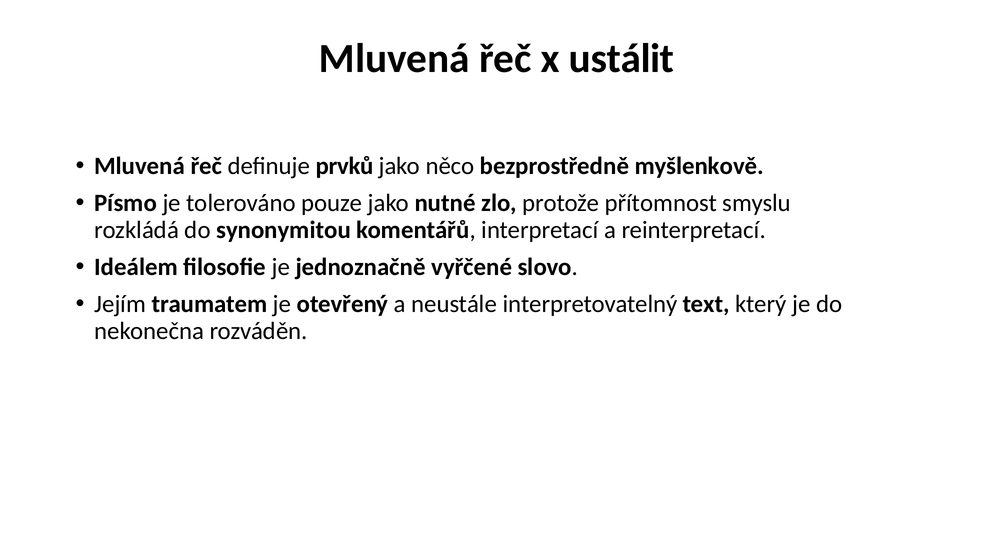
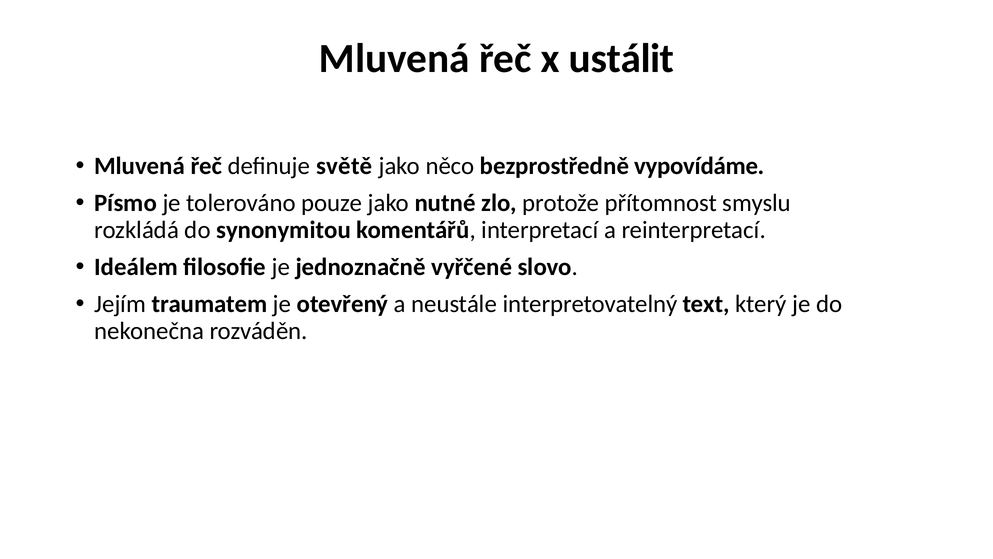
prvků: prvků -> světě
myšlenkově: myšlenkově -> vypovídáme
